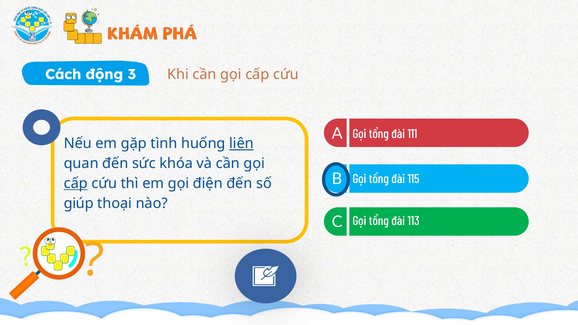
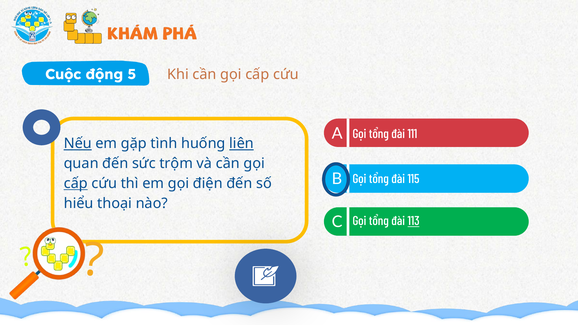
Cách: Cách -> Cuộc
3: 3 -> 5
Nếu underline: none -> present
khóa: khóa -> trộm
giúp: giúp -> hiểu
113 underline: none -> present
